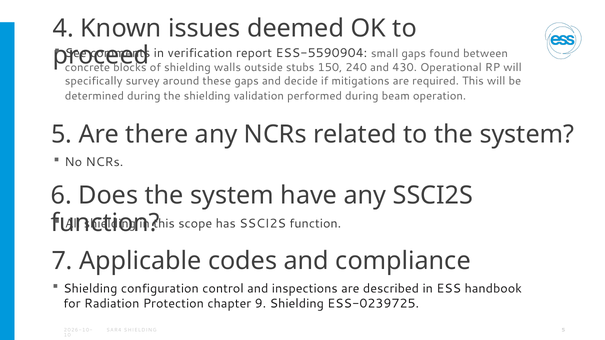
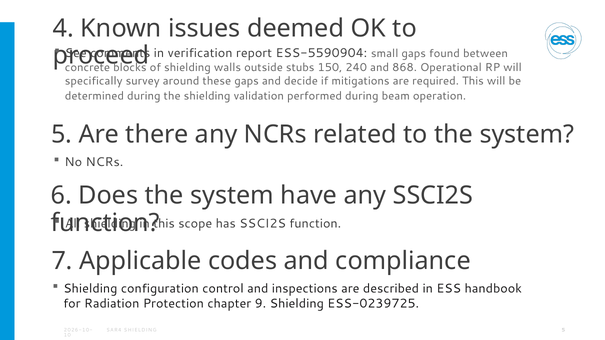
430: 430 -> 868
